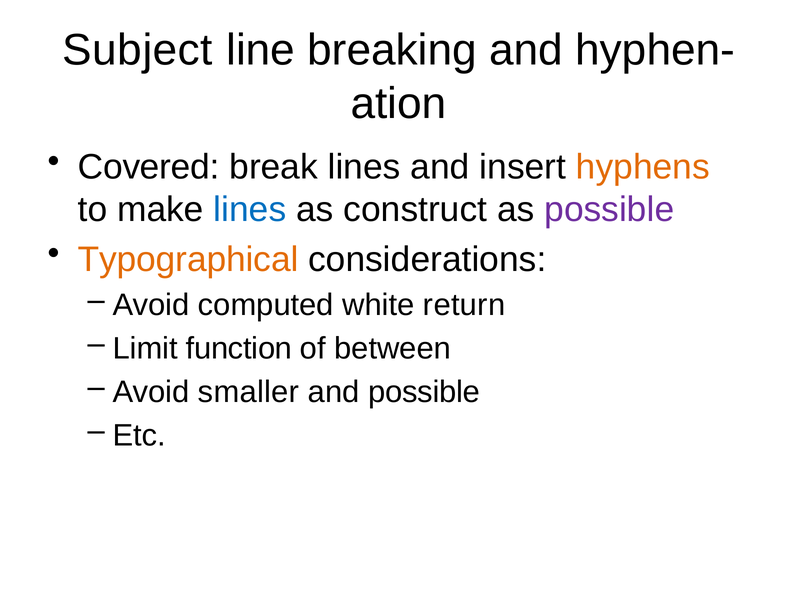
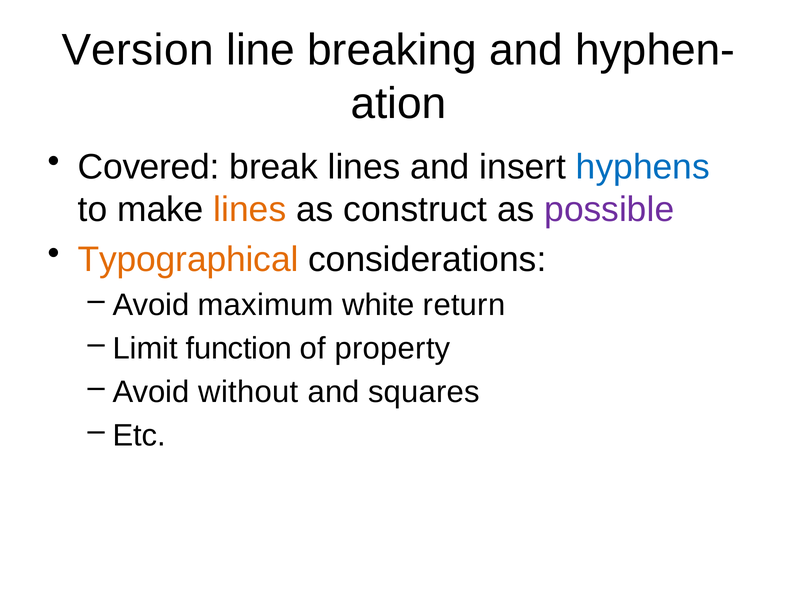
Subject: Subject -> Version
hyphens colour: orange -> blue
lines at (250, 210) colour: blue -> orange
computed: computed -> maximum
between: between -> property
smaller: smaller -> without
and possible: possible -> squares
